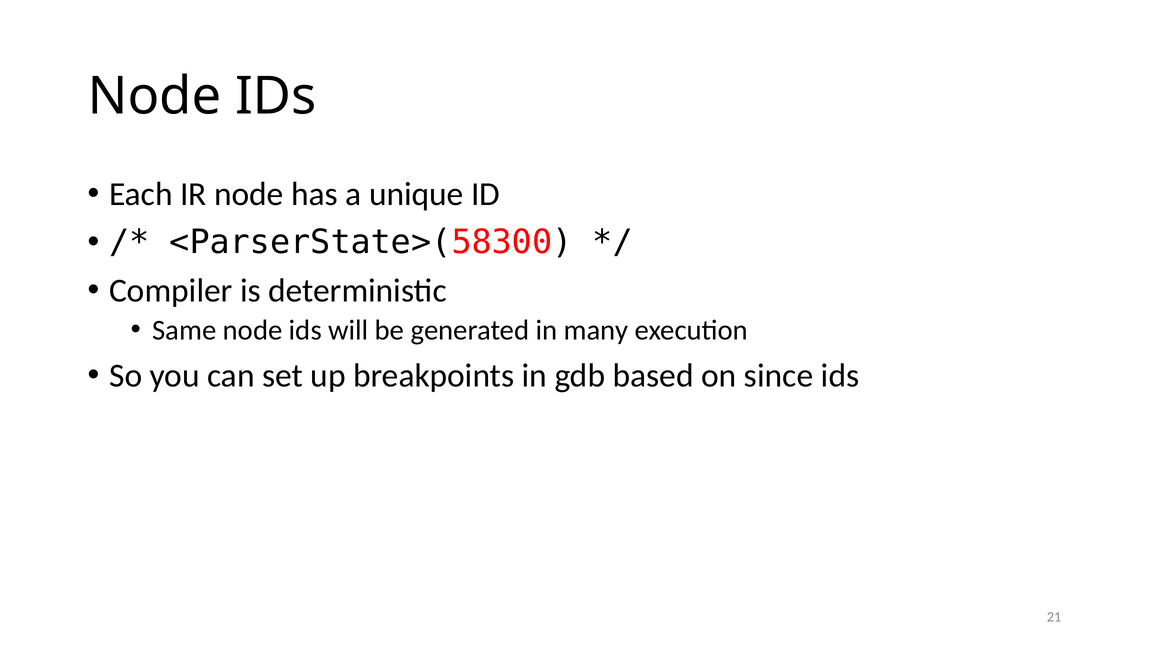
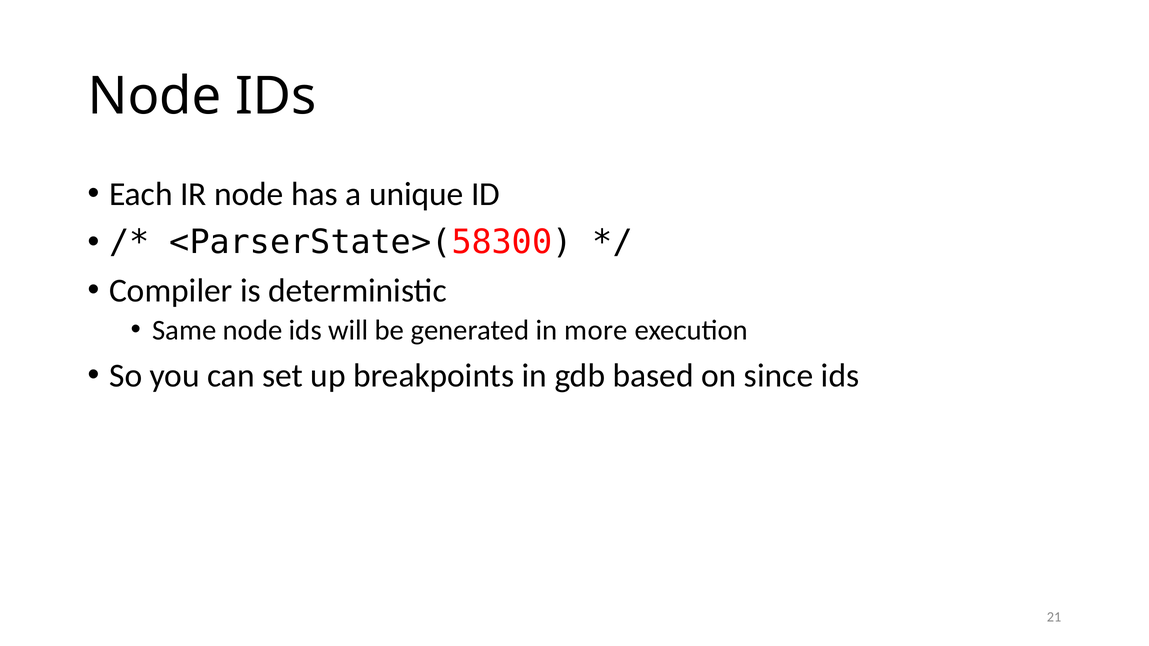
many: many -> more
